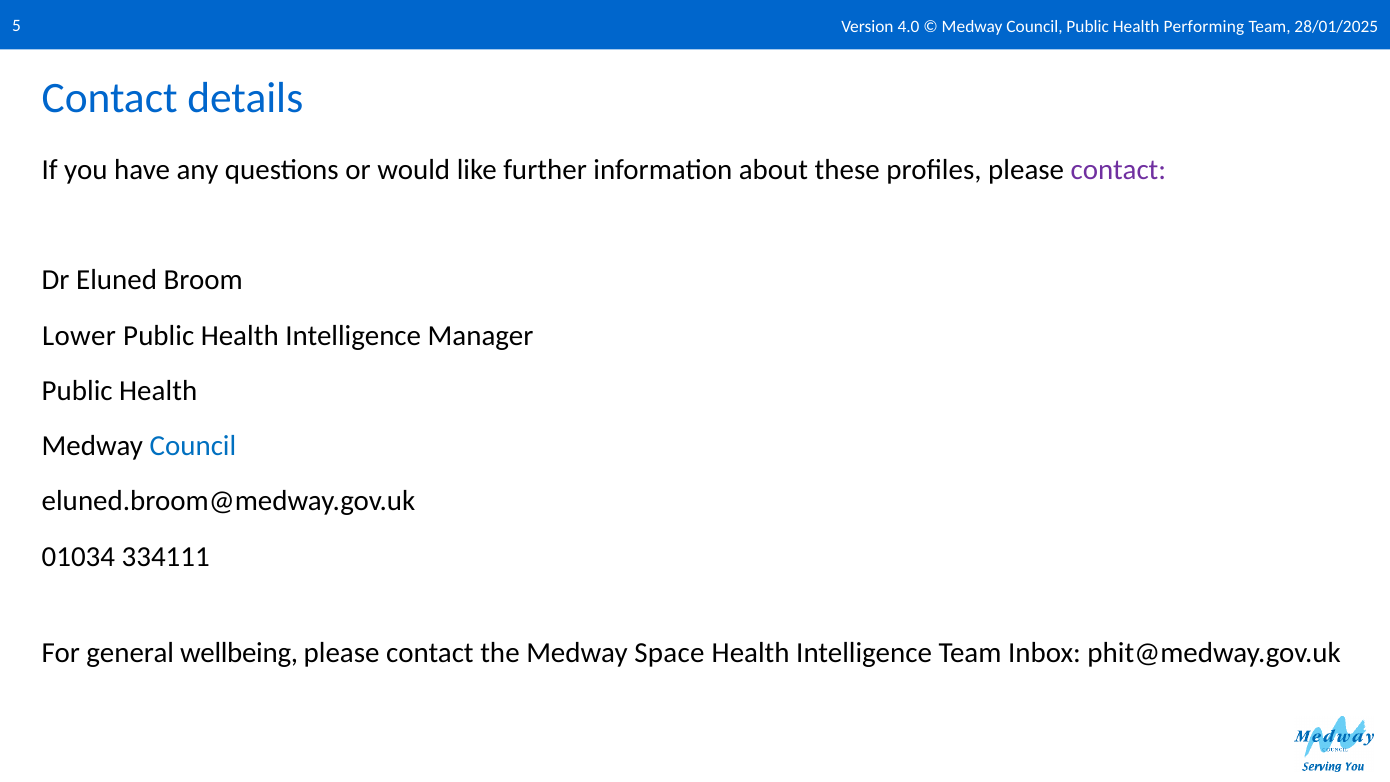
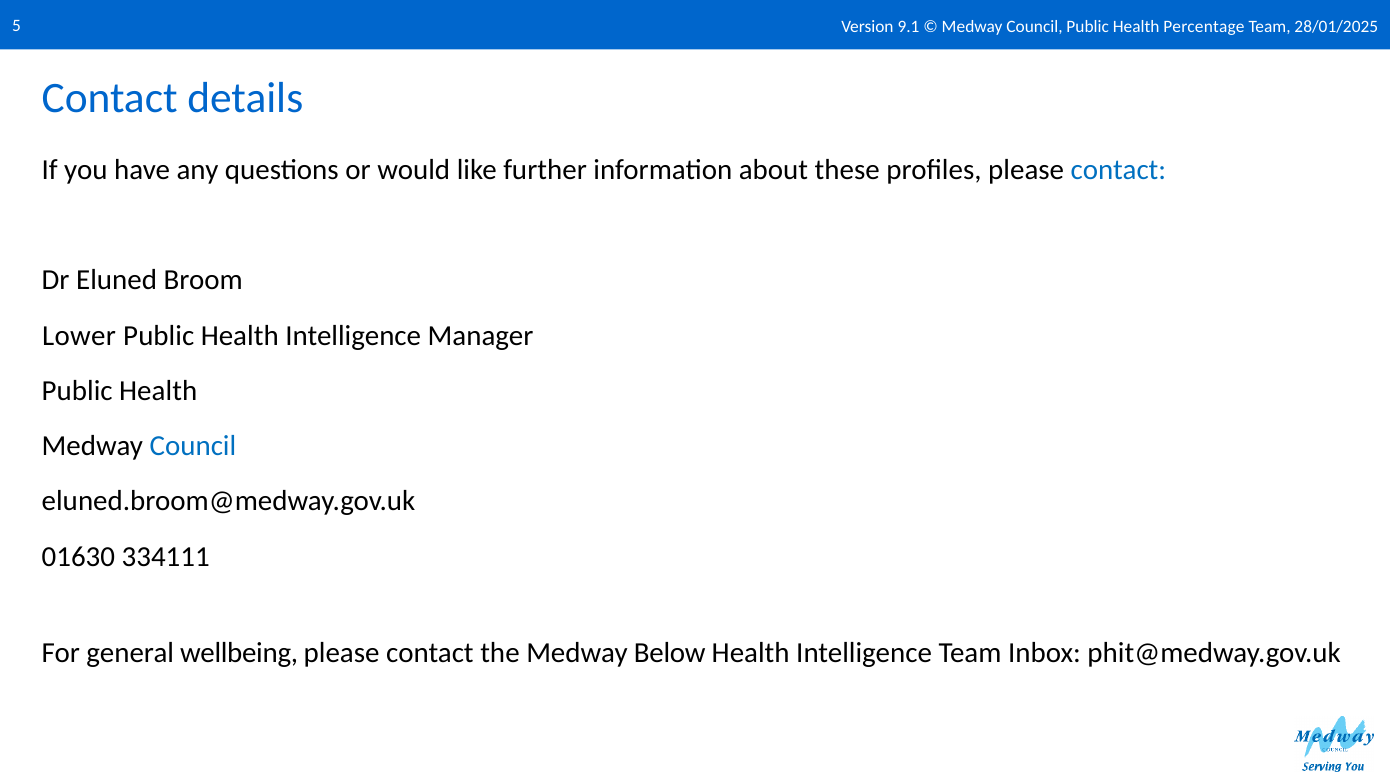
4.0: 4.0 -> 9.1
Performing: Performing -> Percentage
contact at (1118, 170) colour: purple -> blue
01034: 01034 -> 01630
Space: Space -> Below
